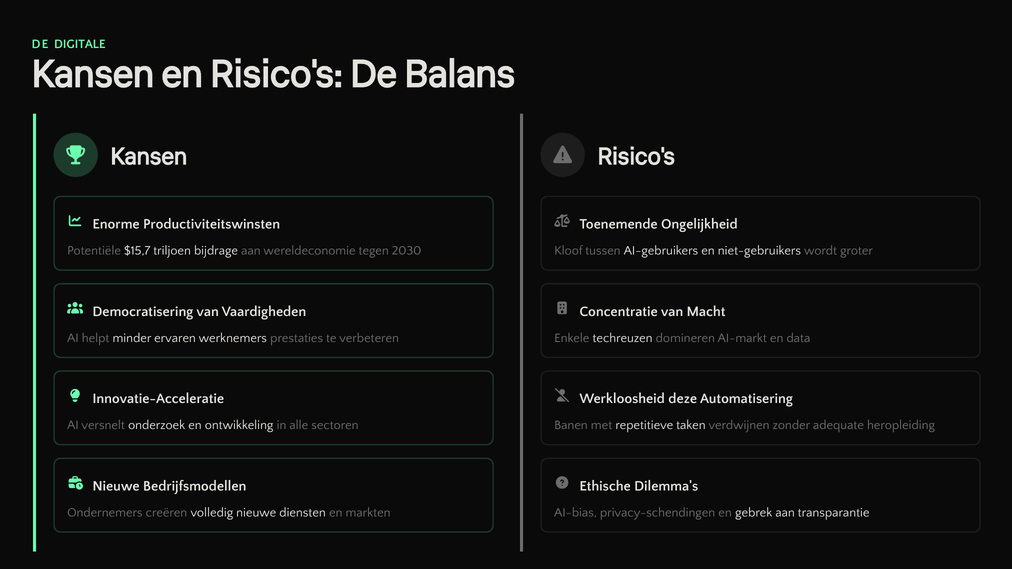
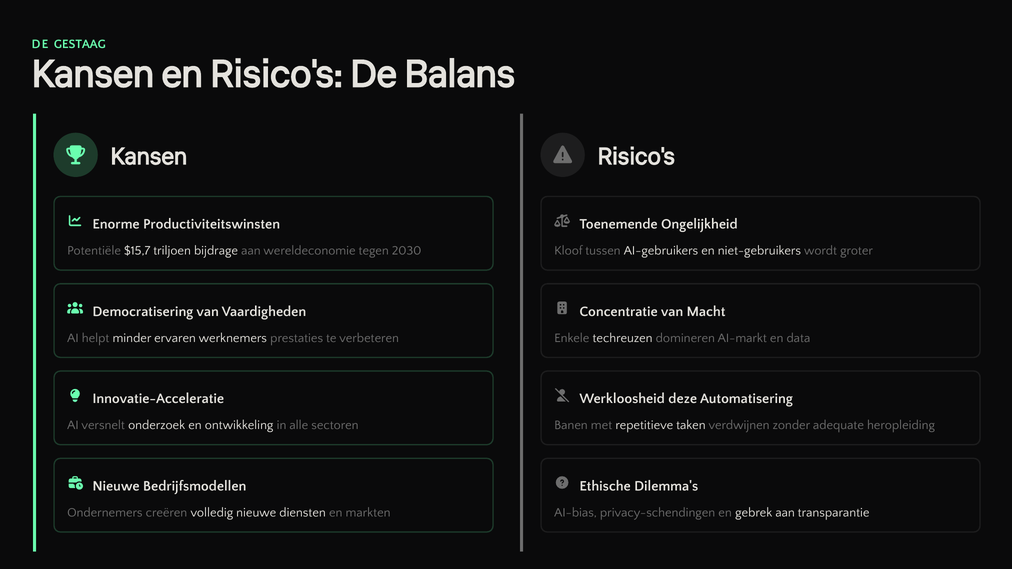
DIGITALE: DIGITALE -> GESTAAG
